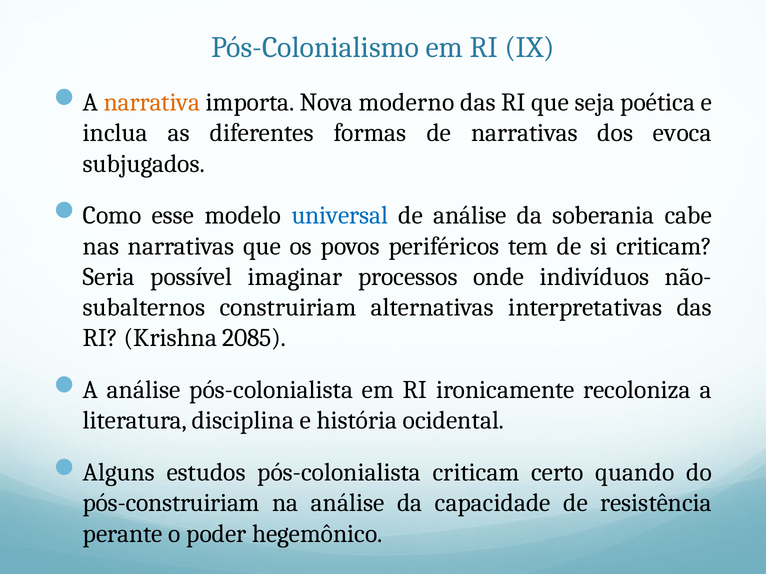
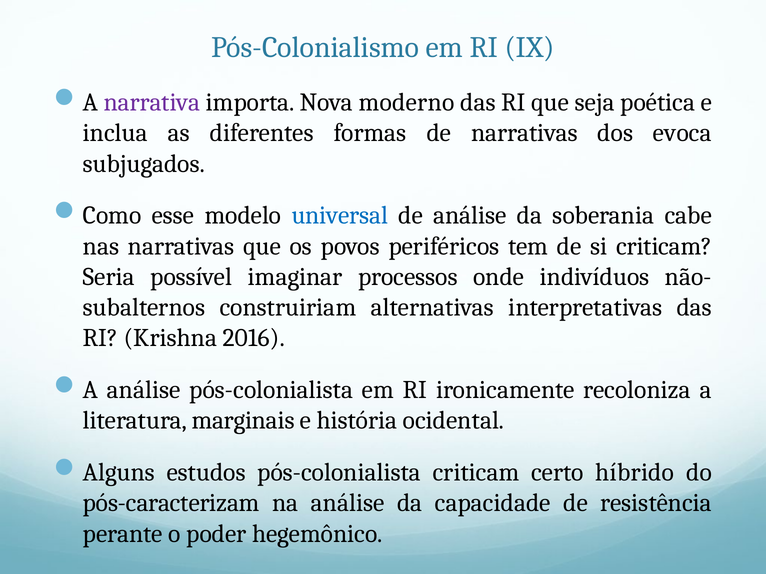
narrativa colour: orange -> purple
2085: 2085 -> 2016
disciplina: disciplina -> marginais
quando: quando -> híbrido
pós-construiriam: pós-construiriam -> pós-caracterizam
